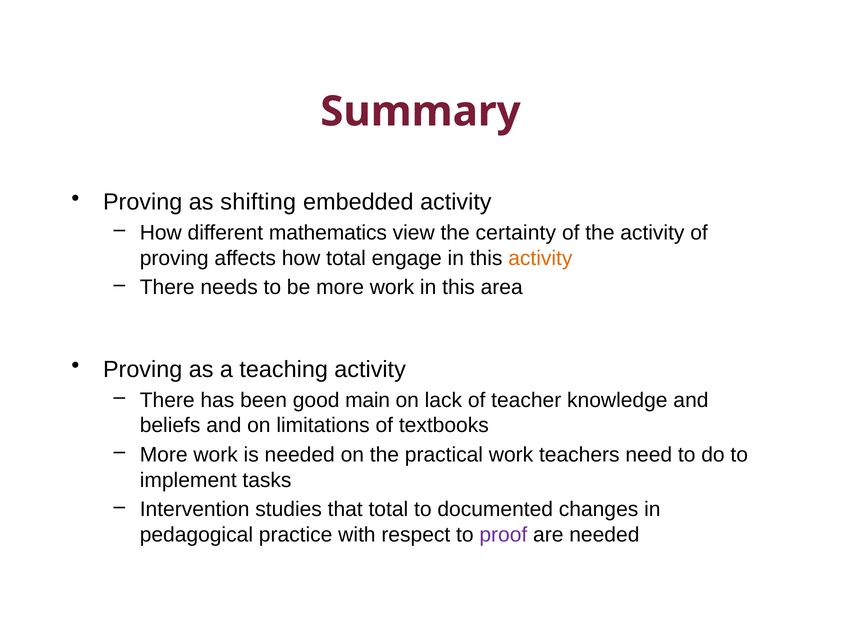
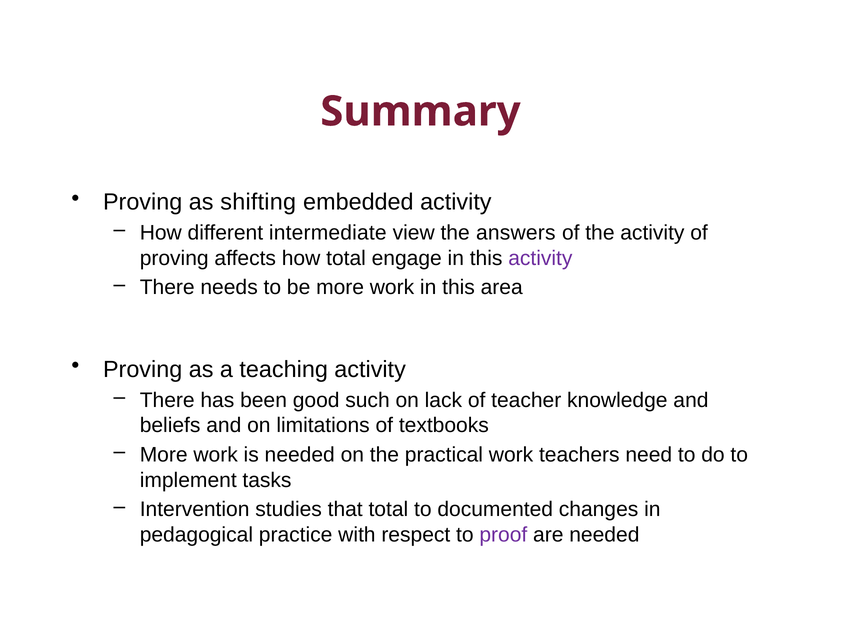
mathematics: mathematics -> intermediate
certainty: certainty -> answers
activity at (540, 258) colour: orange -> purple
main: main -> such
